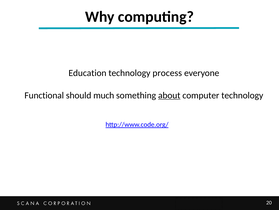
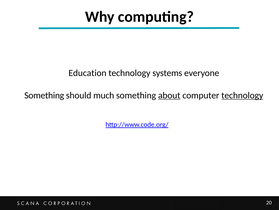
process: process -> systems
Functional at (44, 95): Functional -> Something
technology at (242, 95) underline: none -> present
